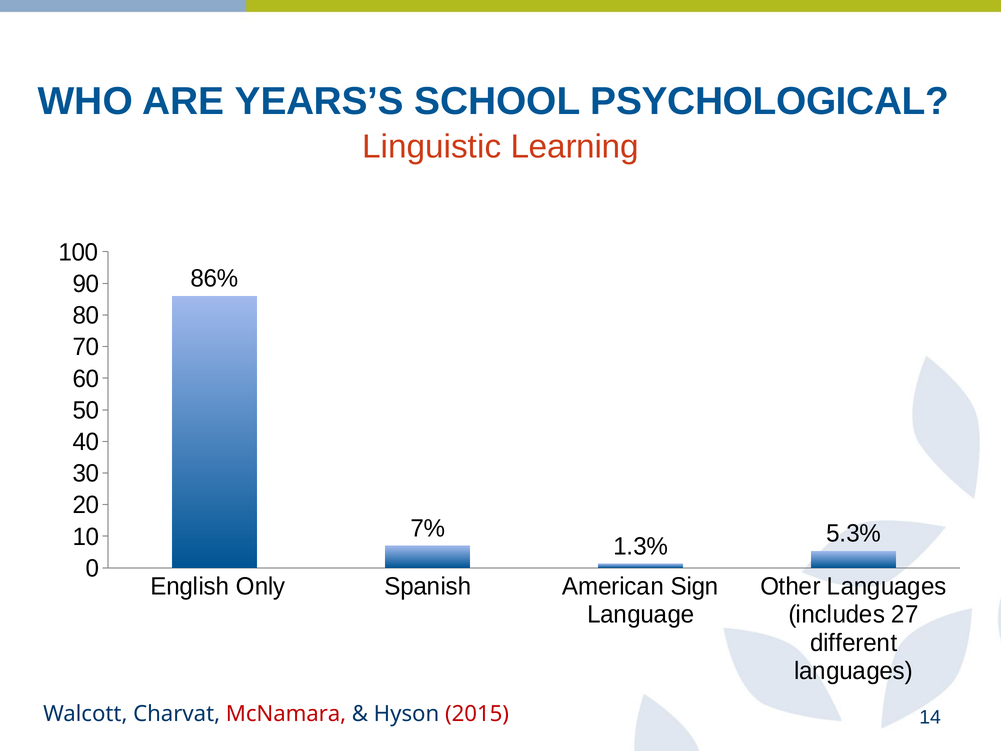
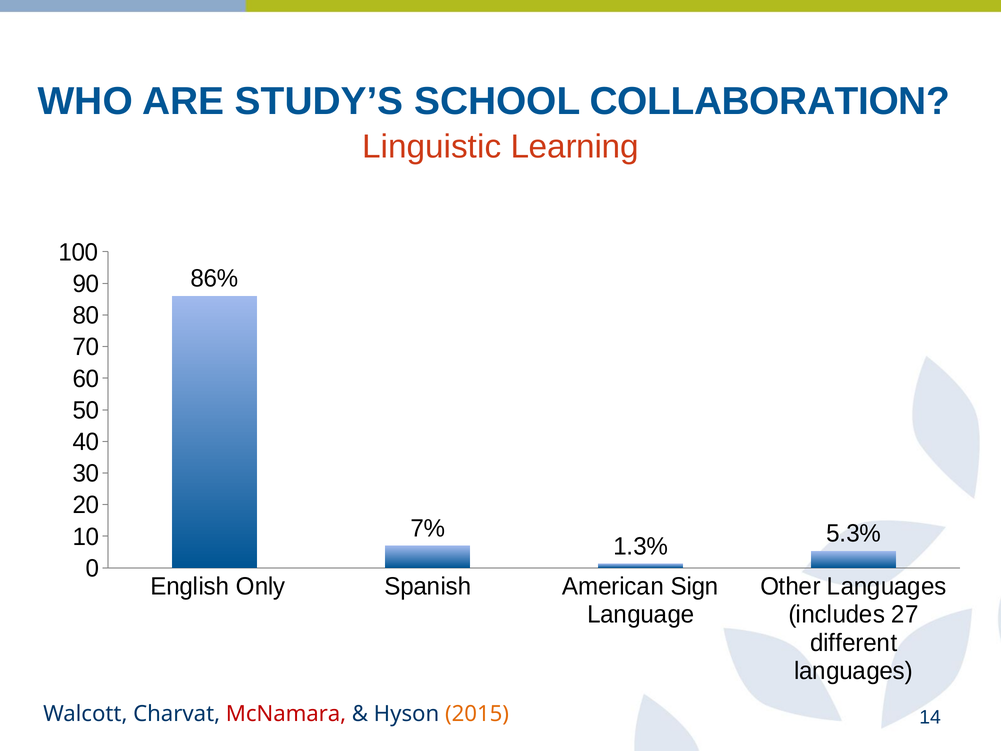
YEARS’S: YEARS’S -> STUDY’S
PSYCHOLOGICAL: PSYCHOLOGICAL -> COLLABORATION
2015 colour: red -> orange
